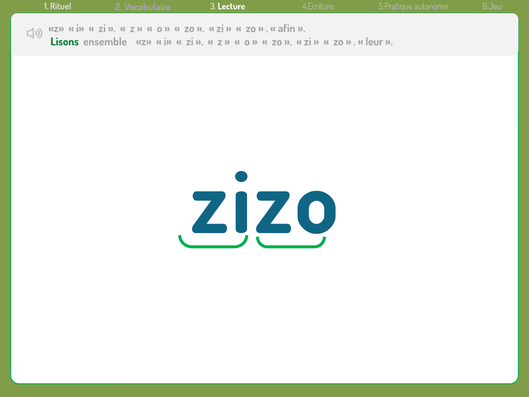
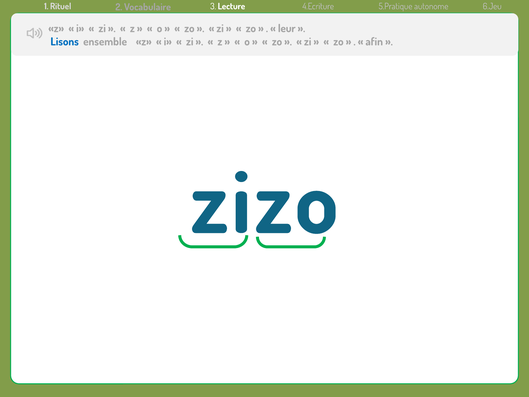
afin: afin -> leur
Lisons colour: green -> blue
leur: leur -> afin
